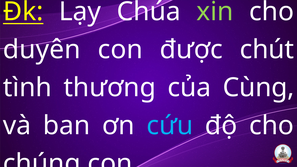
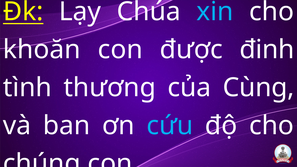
xin colour: light green -> light blue
duyên: duyên -> khoăn
chút: chút -> đinh
